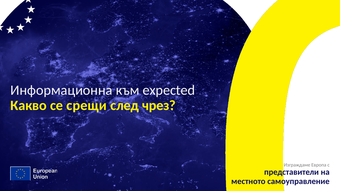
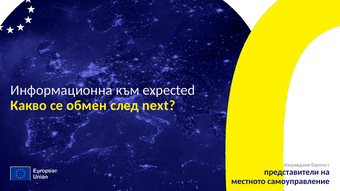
срещи: срещи -> обмен
чрез: чрез -> next
